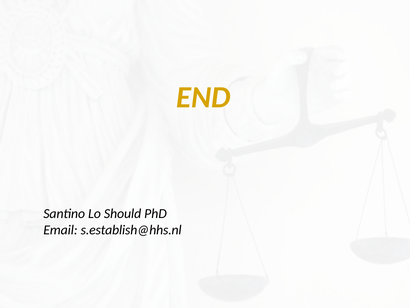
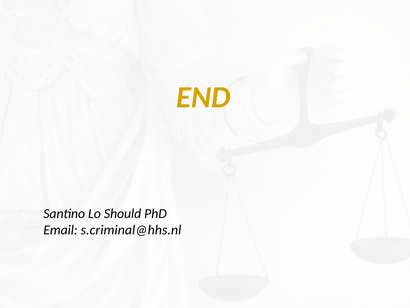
s.establish@hhs.nl: s.establish@hhs.nl -> s.criminal@hhs.nl
